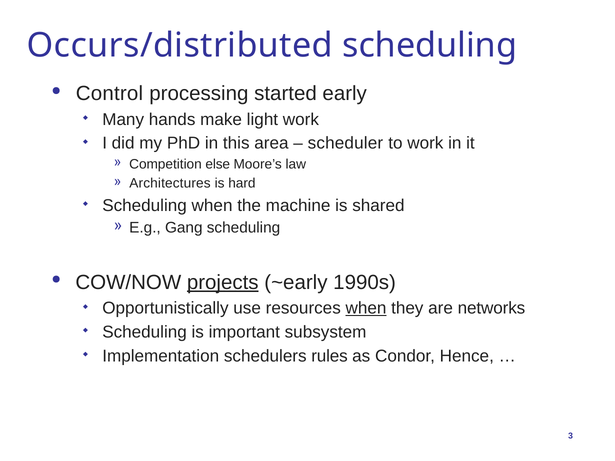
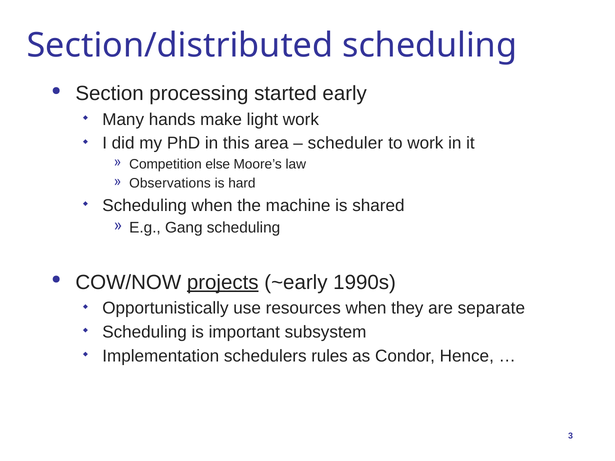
Occurs/distributed: Occurs/distributed -> Section/distributed
Control: Control -> Section
Architectures: Architectures -> Observations
when at (366, 308) underline: present -> none
networks: networks -> separate
